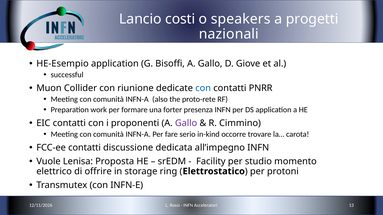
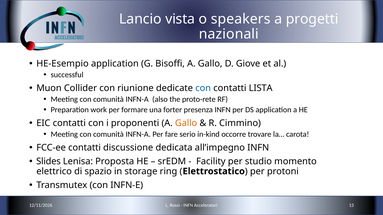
costi: costi -> vista
PNRR: PNRR -> LISTA
Gallo at (186, 123) colour: purple -> orange
Vuole: Vuole -> Slides
offrire: offrire -> spazio
